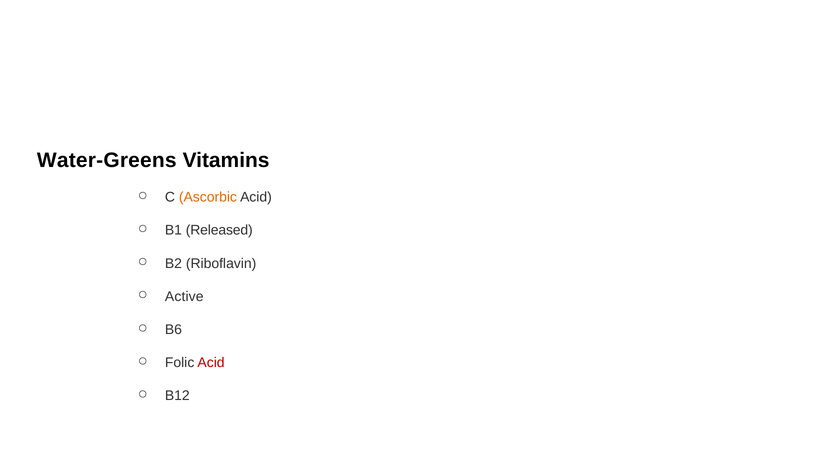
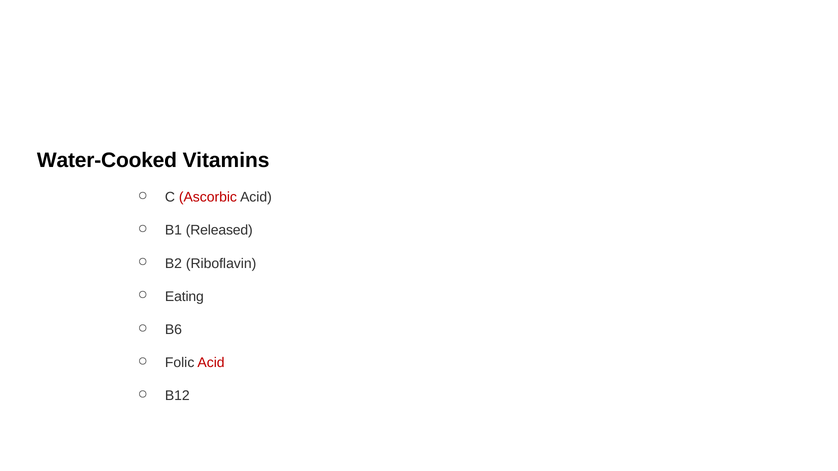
Water-Greens: Water-Greens -> Water-Cooked
Ascorbic colour: orange -> red
Active: Active -> Eating
